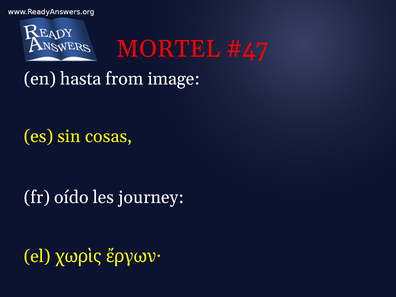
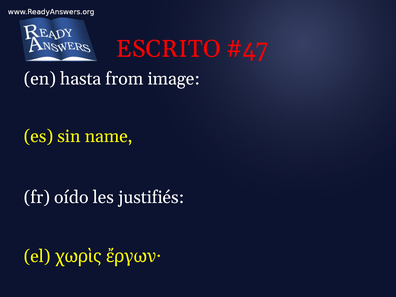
MORTEL: MORTEL -> ESCRITO
cosas: cosas -> name
journey: journey -> justifiés
